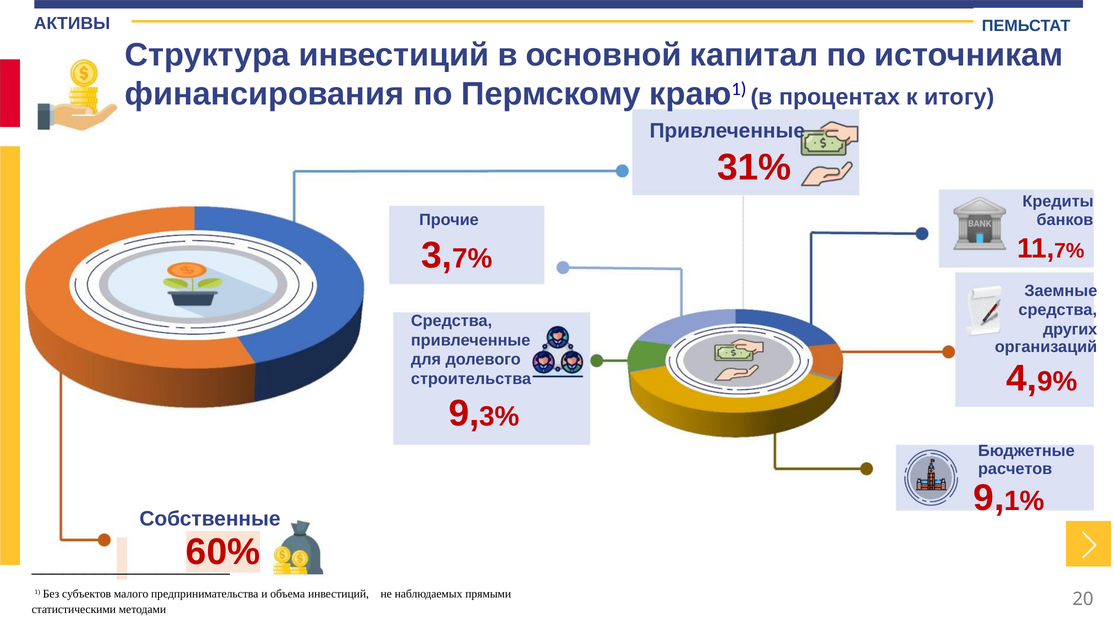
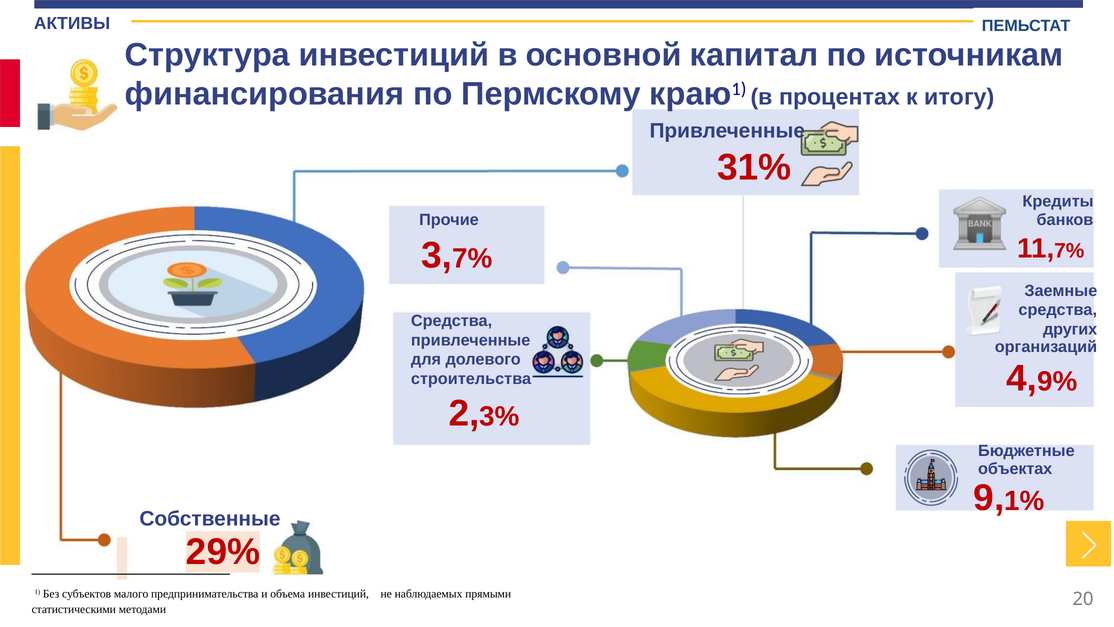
9 at (464, 413): 9 -> 2
расчетов: расчетов -> объектах
60%: 60% -> 29%
